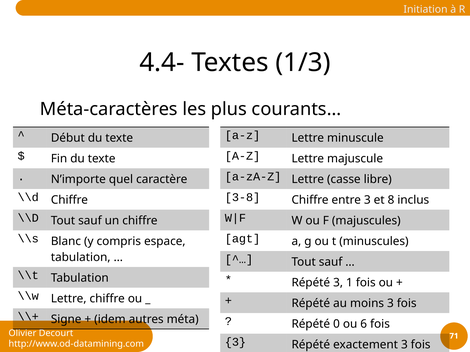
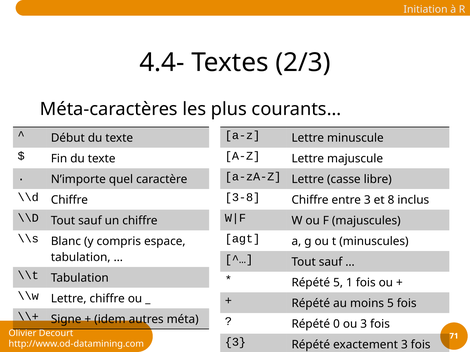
1/3: 1/3 -> 2/3
Répété 3: 3 -> 5
moins 3: 3 -> 5
ou 6: 6 -> 3
